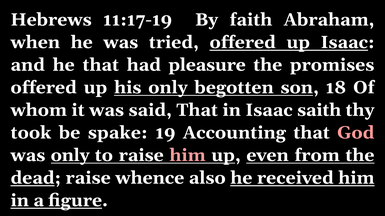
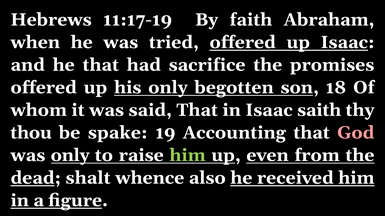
pleasure: pleasure -> sacrifice
took: took -> thou
him at (188, 156) colour: pink -> light green
dead raise: raise -> shalt
